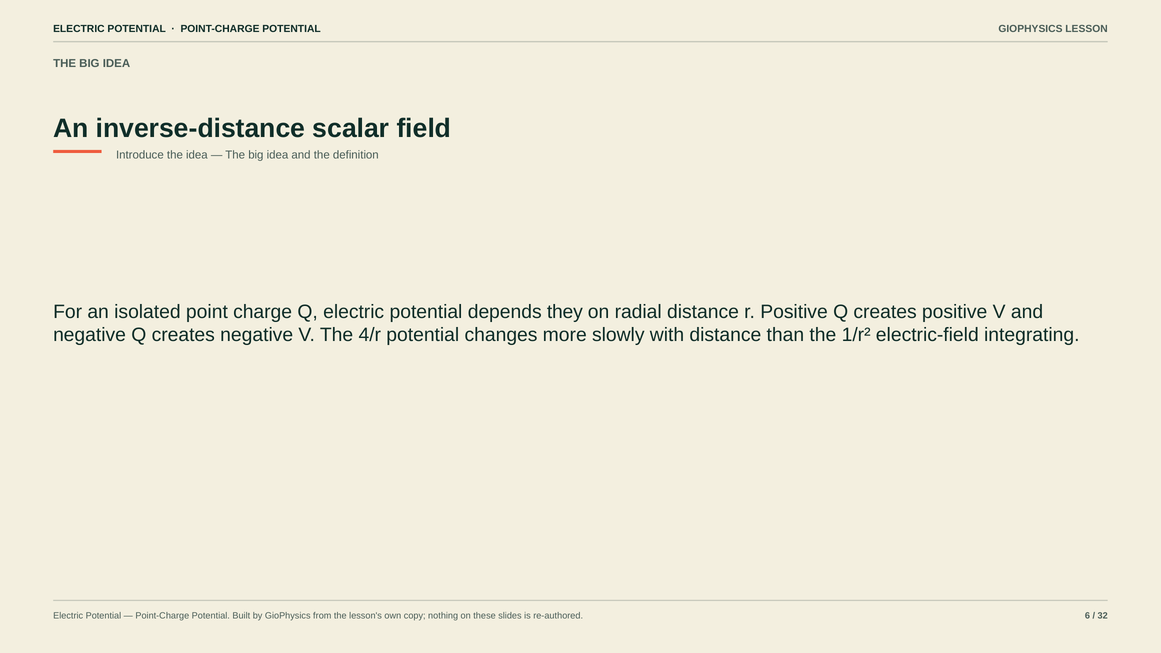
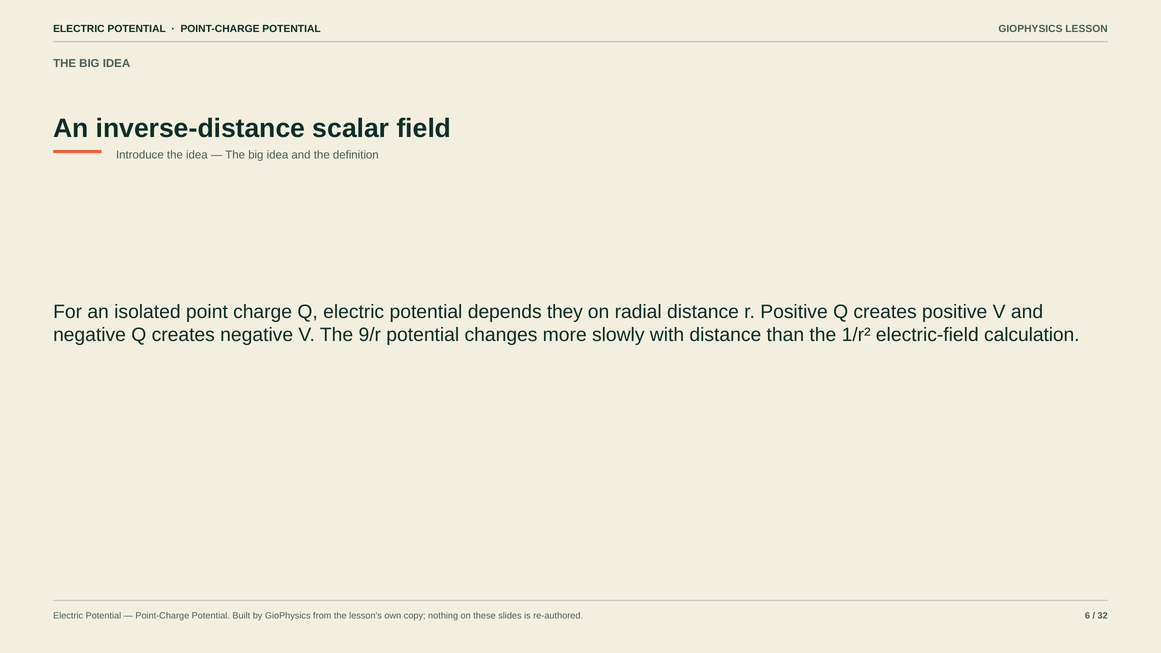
4/r: 4/r -> 9/r
integrating: integrating -> calculation
